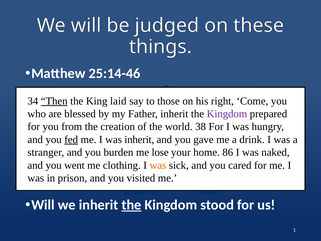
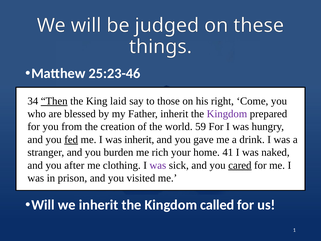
25:14-46: 25:14-46 -> 25:23-46
38: 38 -> 59
lose: lose -> rich
86: 86 -> 41
went: went -> after
was at (158, 165) colour: orange -> purple
cared underline: none -> present
the at (131, 205) underline: present -> none
stood: stood -> called
